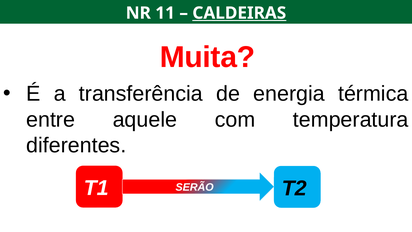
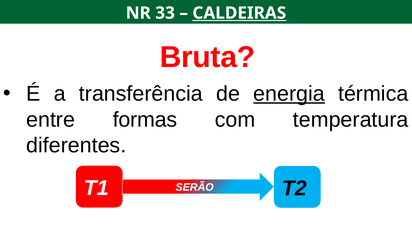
11: 11 -> 33
Muita: Muita -> Bruta
energia underline: none -> present
aquele: aquele -> formas
